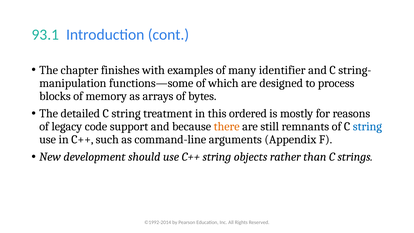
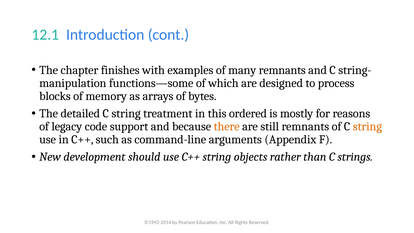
93.1: 93.1 -> 12.1
many identifier: identifier -> remnants
string at (367, 126) colour: blue -> orange
